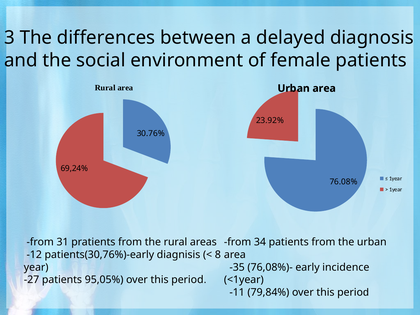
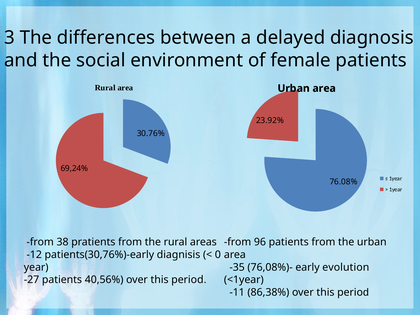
31: 31 -> 38
34: 34 -> 96
8: 8 -> 0
incidence: incidence -> evolution
95,05%: 95,05% -> 40,56%
79,84%: 79,84% -> 86,38%
